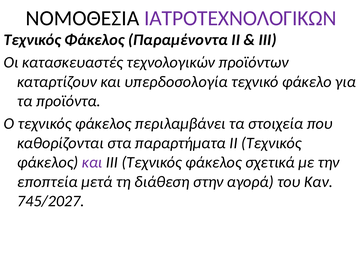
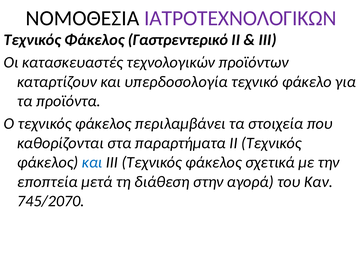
Παραμένοντα: Παραμένοντα -> Γαστρεντερικό
και at (92, 162) colour: purple -> blue
745/2027: 745/2027 -> 745/2070
